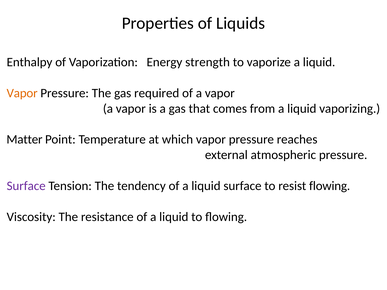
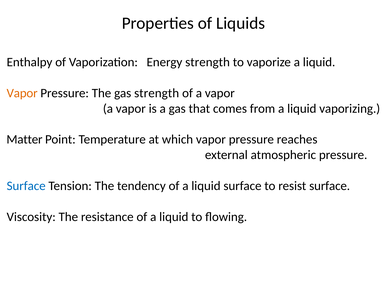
gas required: required -> strength
Surface at (26, 186) colour: purple -> blue
resist flowing: flowing -> surface
